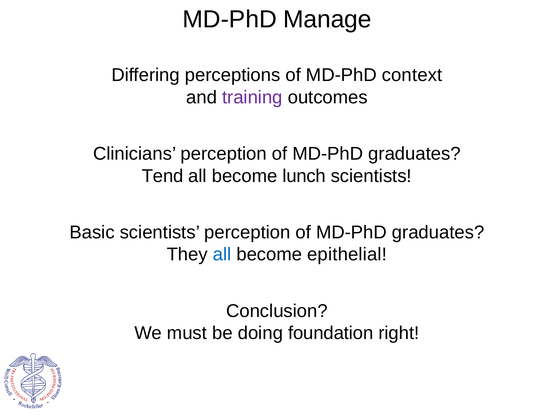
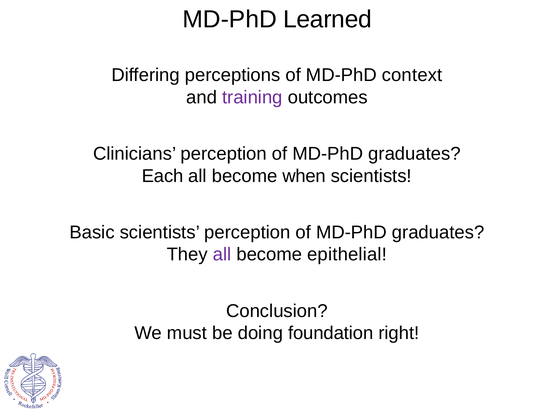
Manage: Manage -> Learned
Tend: Tend -> Each
lunch: lunch -> when
all at (222, 254) colour: blue -> purple
